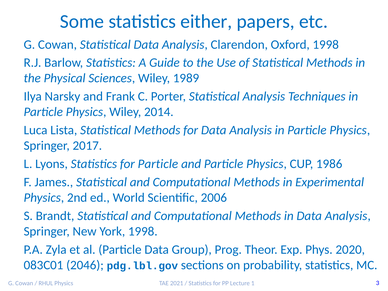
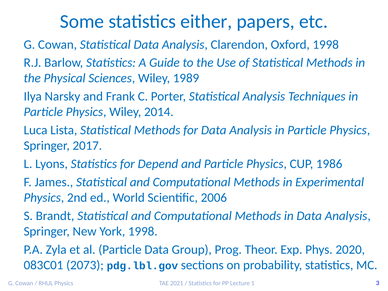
for Particle: Particle -> Depend
2046: 2046 -> 2073
